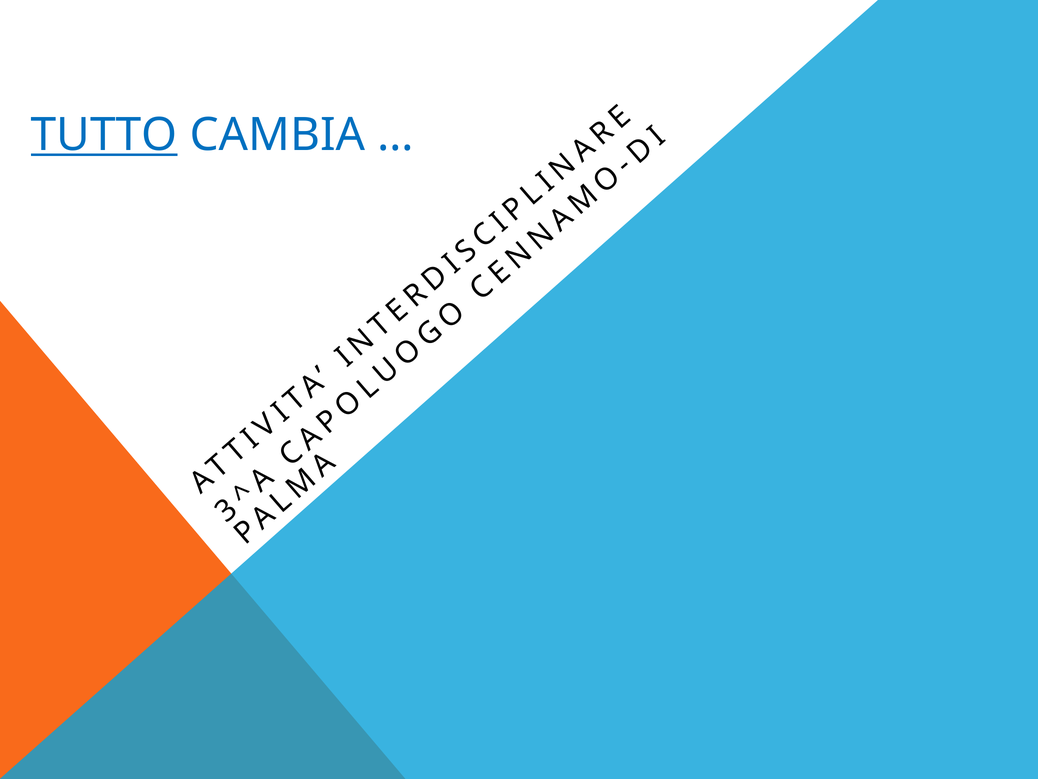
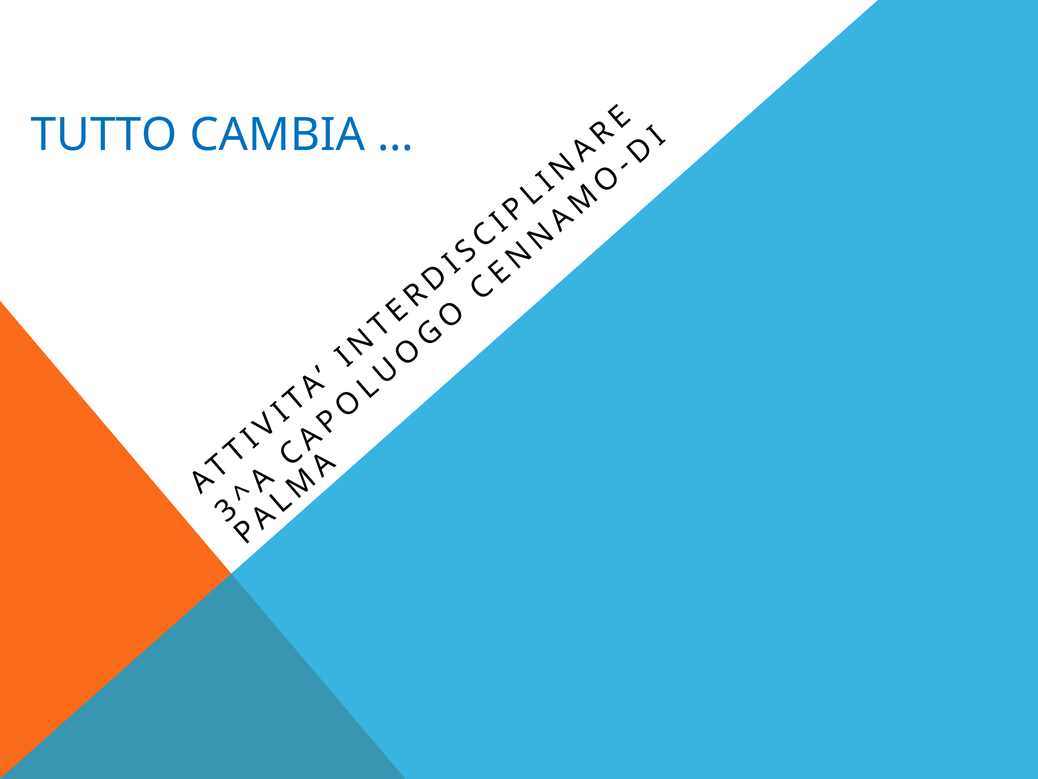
TUTTO underline: present -> none
